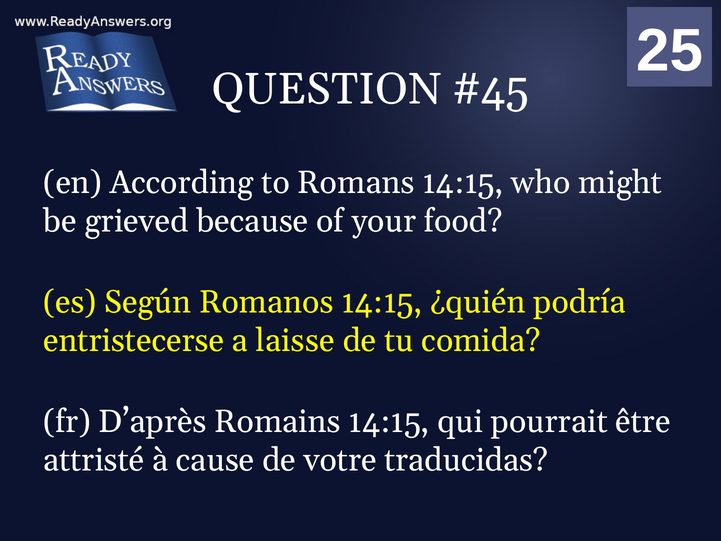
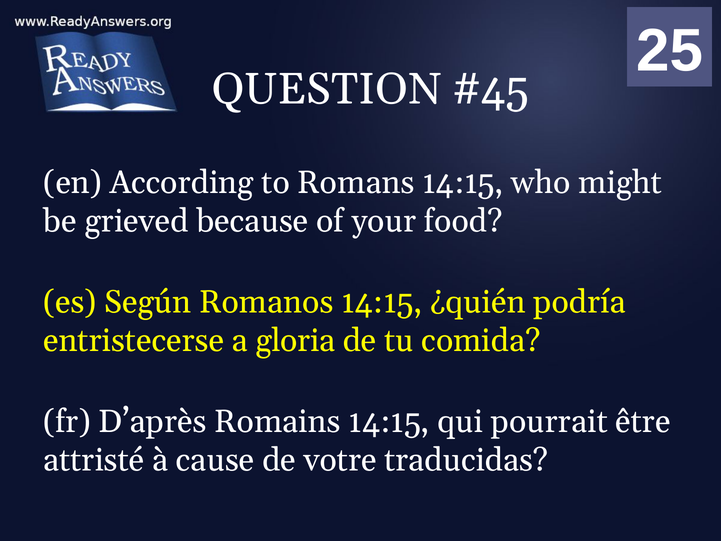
laisse: laisse -> gloria
